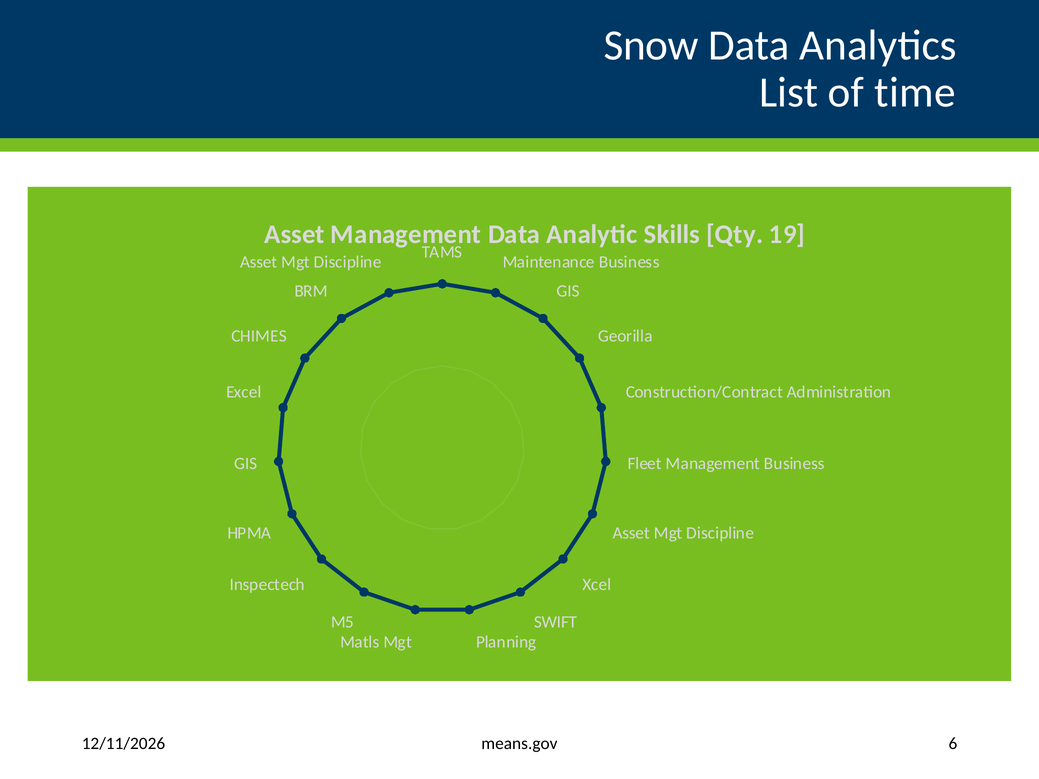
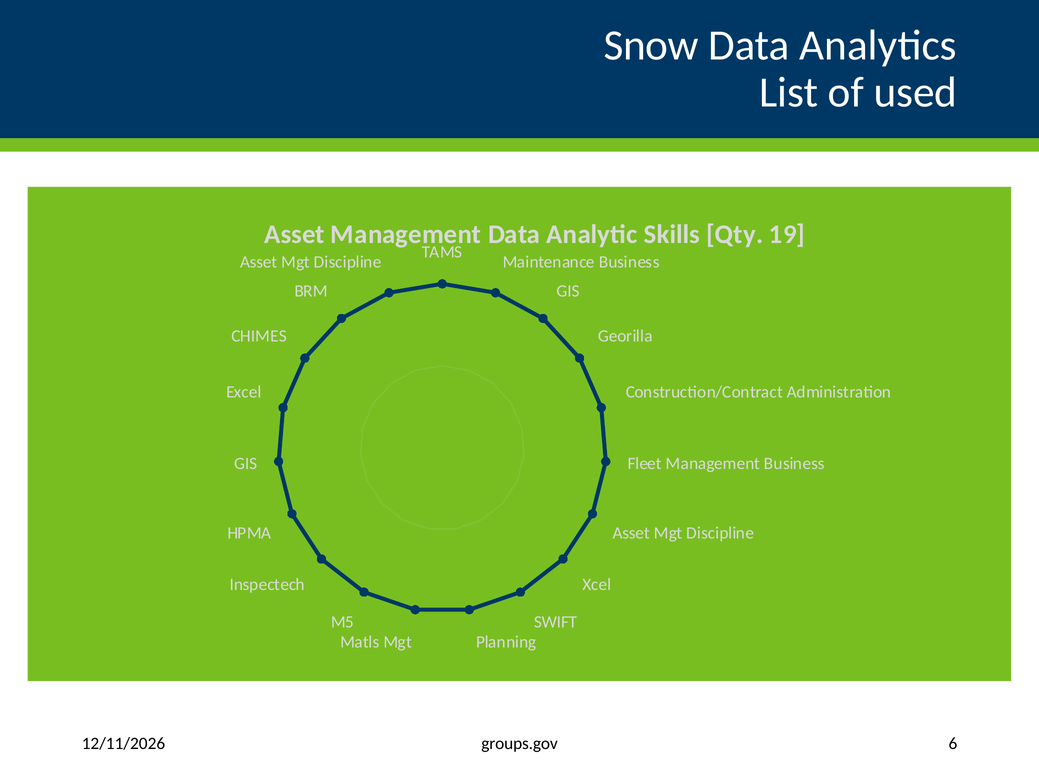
time: time -> used
means.gov: means.gov -> groups.gov
